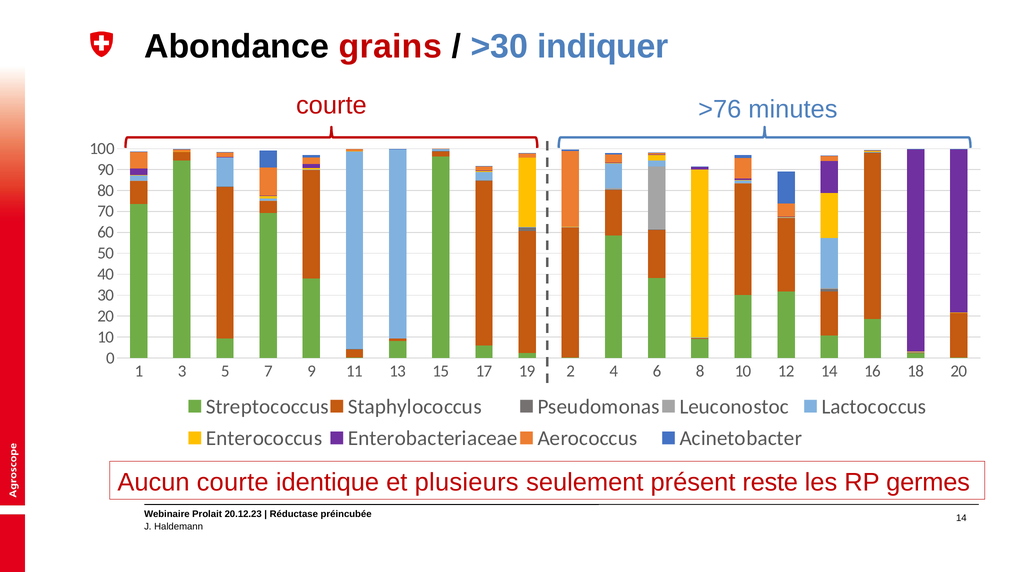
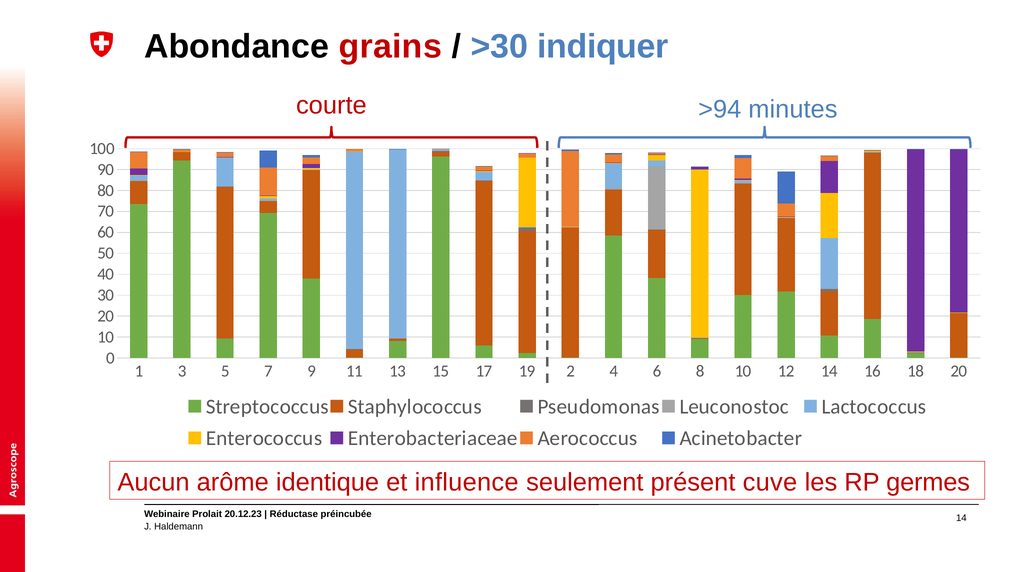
>76: >76 -> >94
Aucun courte: courte -> arôme
plusieurs: plusieurs -> influence
reste: reste -> cuve
